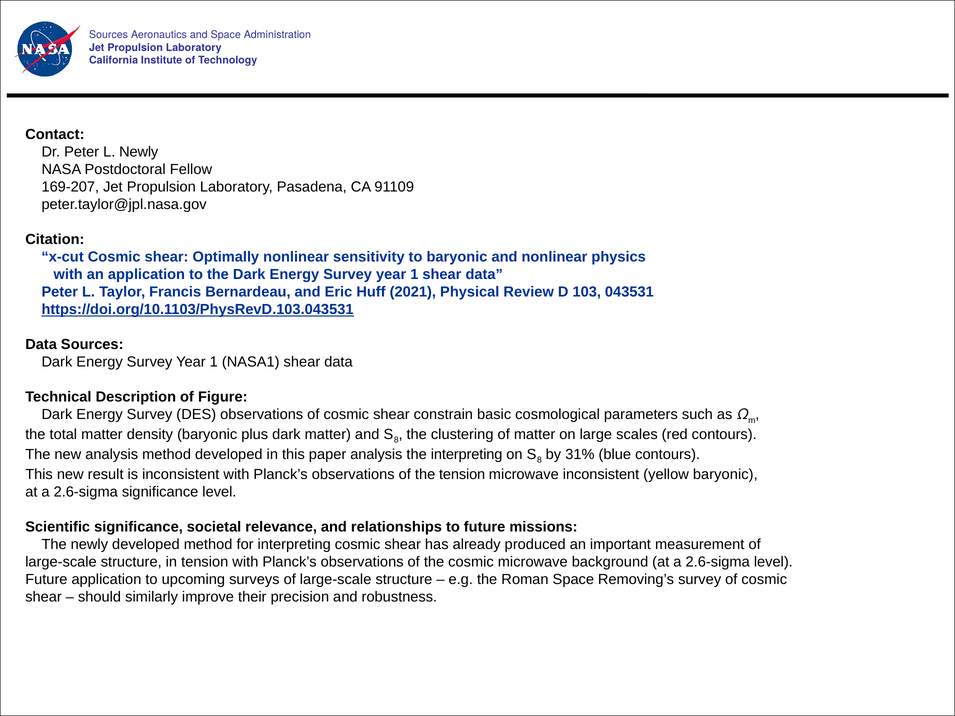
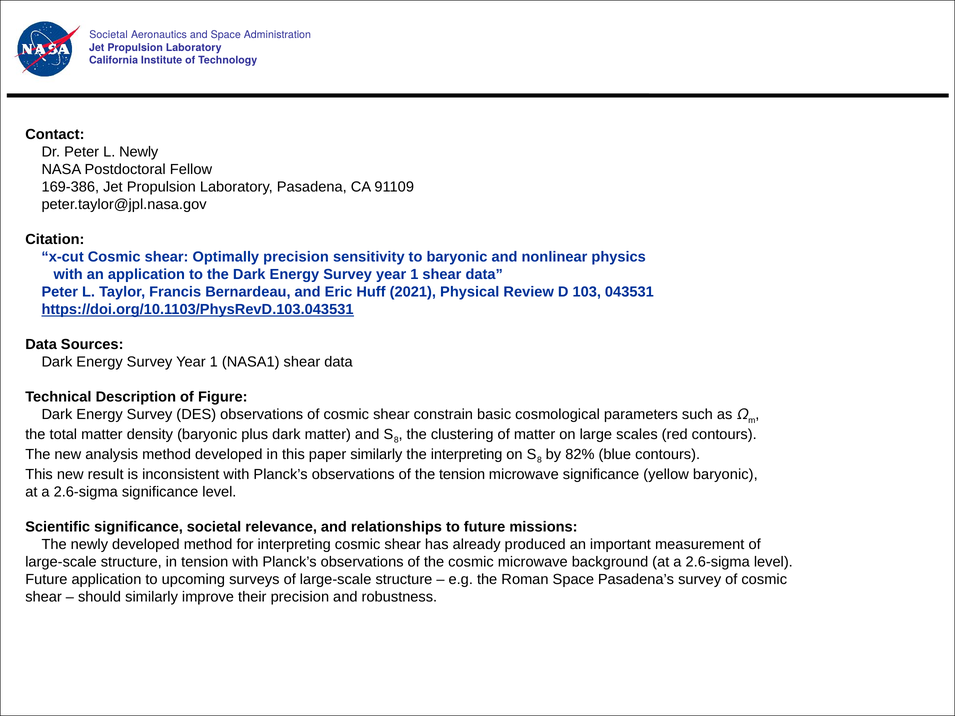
Sources at (109, 35): Sources -> Societal
169-207: 169-207 -> 169-386
Optimally nonlinear: nonlinear -> precision
paper analysis: analysis -> similarly
31%: 31% -> 82%
microwave inconsistent: inconsistent -> significance
Removing’s: Removing’s -> Pasadena’s
